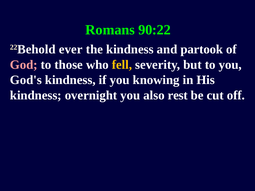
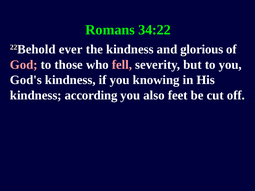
90:22: 90:22 -> 34:22
partook: partook -> glorious
fell colour: yellow -> pink
overnight: overnight -> according
rest: rest -> feet
